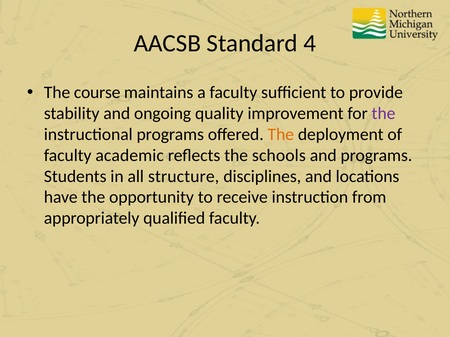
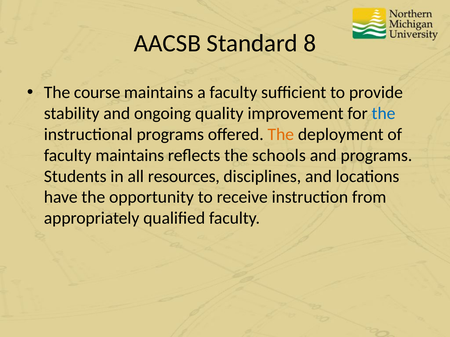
4: 4 -> 8
the at (384, 114) colour: purple -> blue
faculty academic: academic -> maintains
structure: structure -> resources
